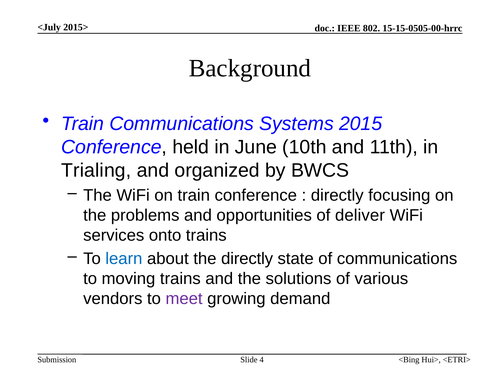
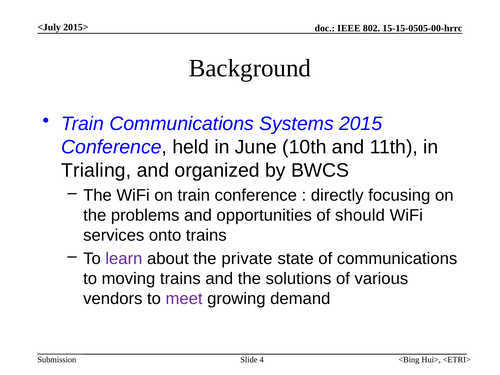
deliver: deliver -> should
learn colour: blue -> purple
the directly: directly -> private
